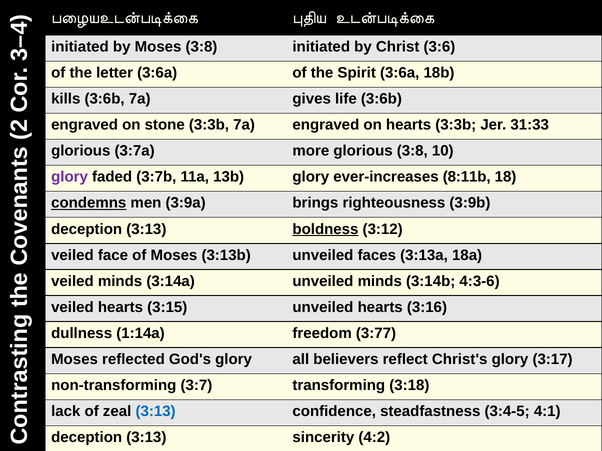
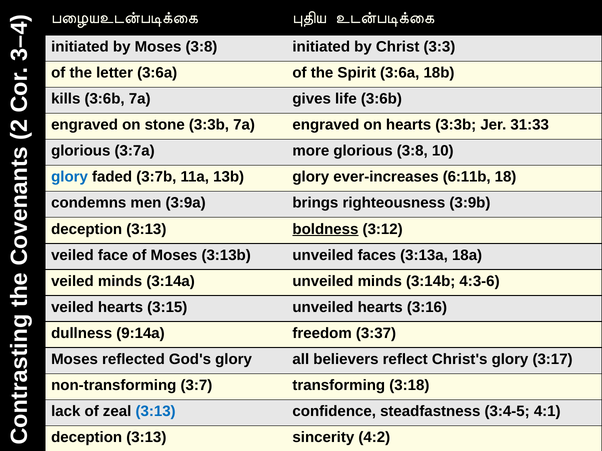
3:6: 3:6 -> 3:3
glory at (70, 177) colour: purple -> blue
8:11b: 8:11b -> 6:11b
condemns underline: present -> none
1:14a: 1:14a -> 9:14a
3:77: 3:77 -> 3:37
